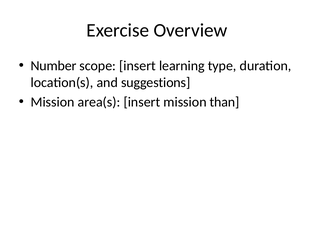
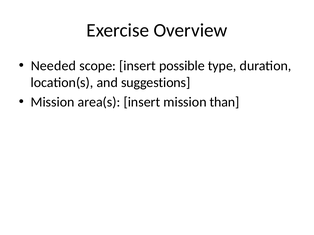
Number: Number -> Needed
learning: learning -> possible
